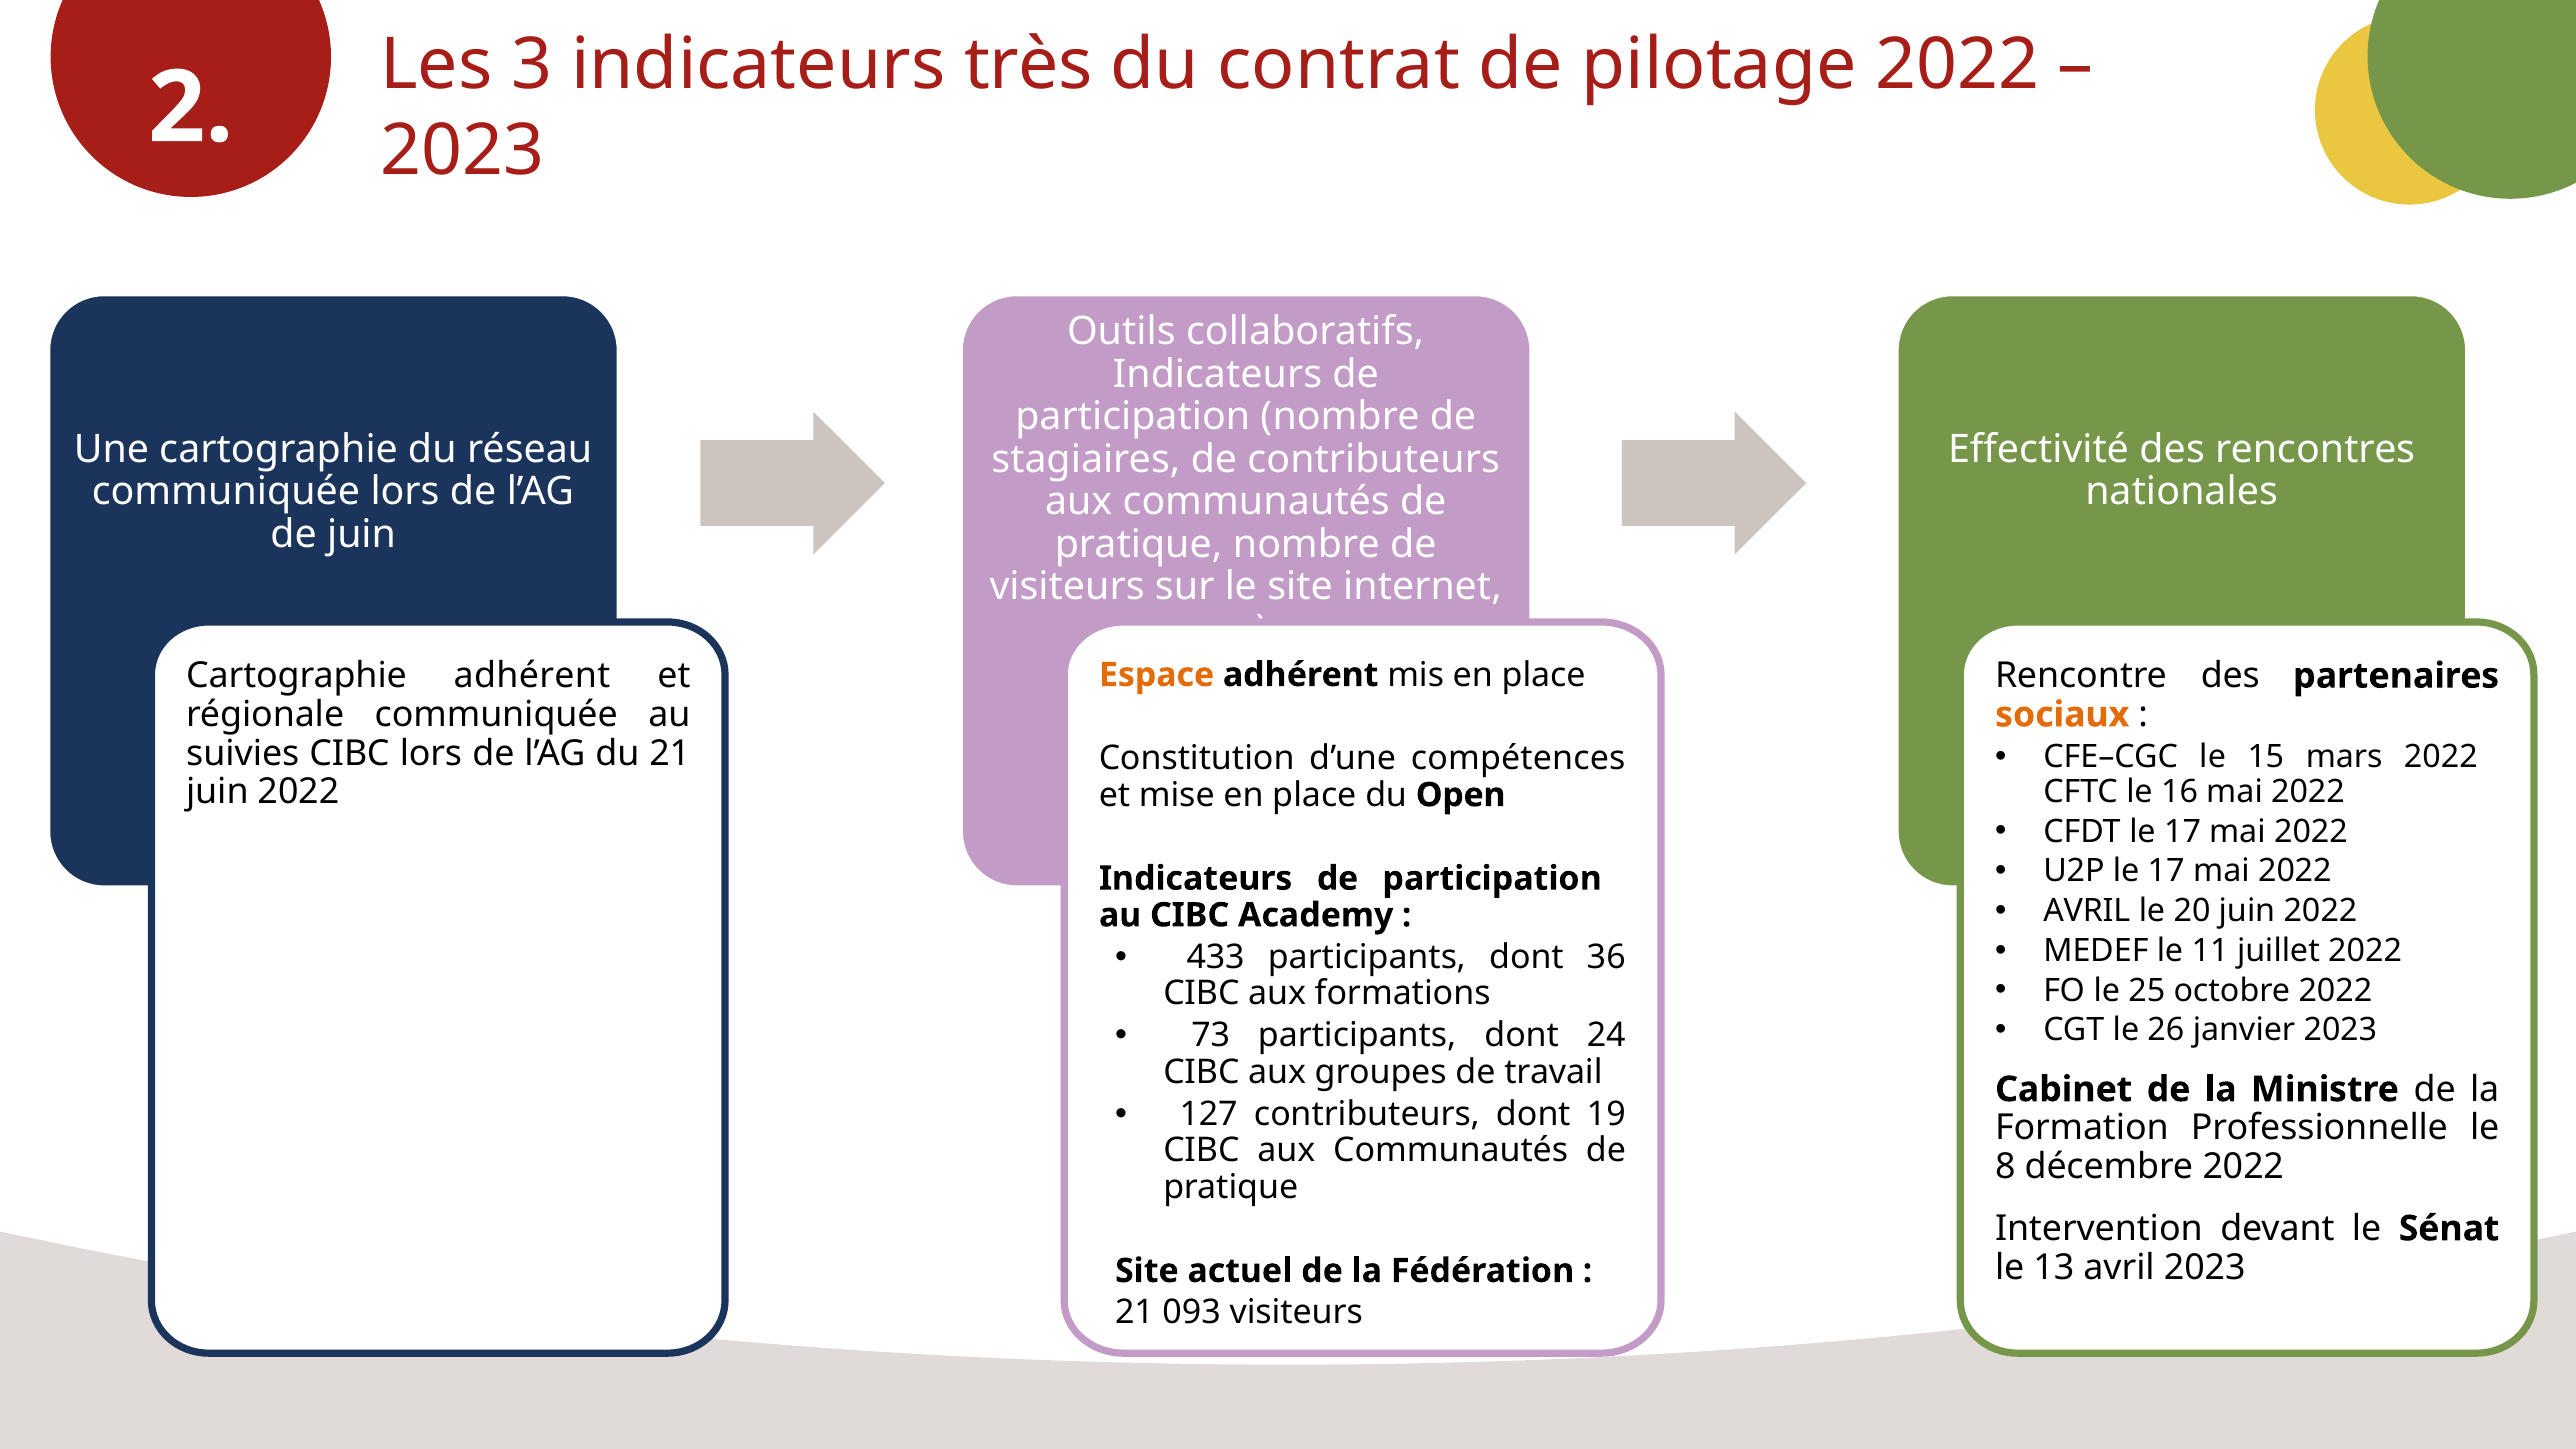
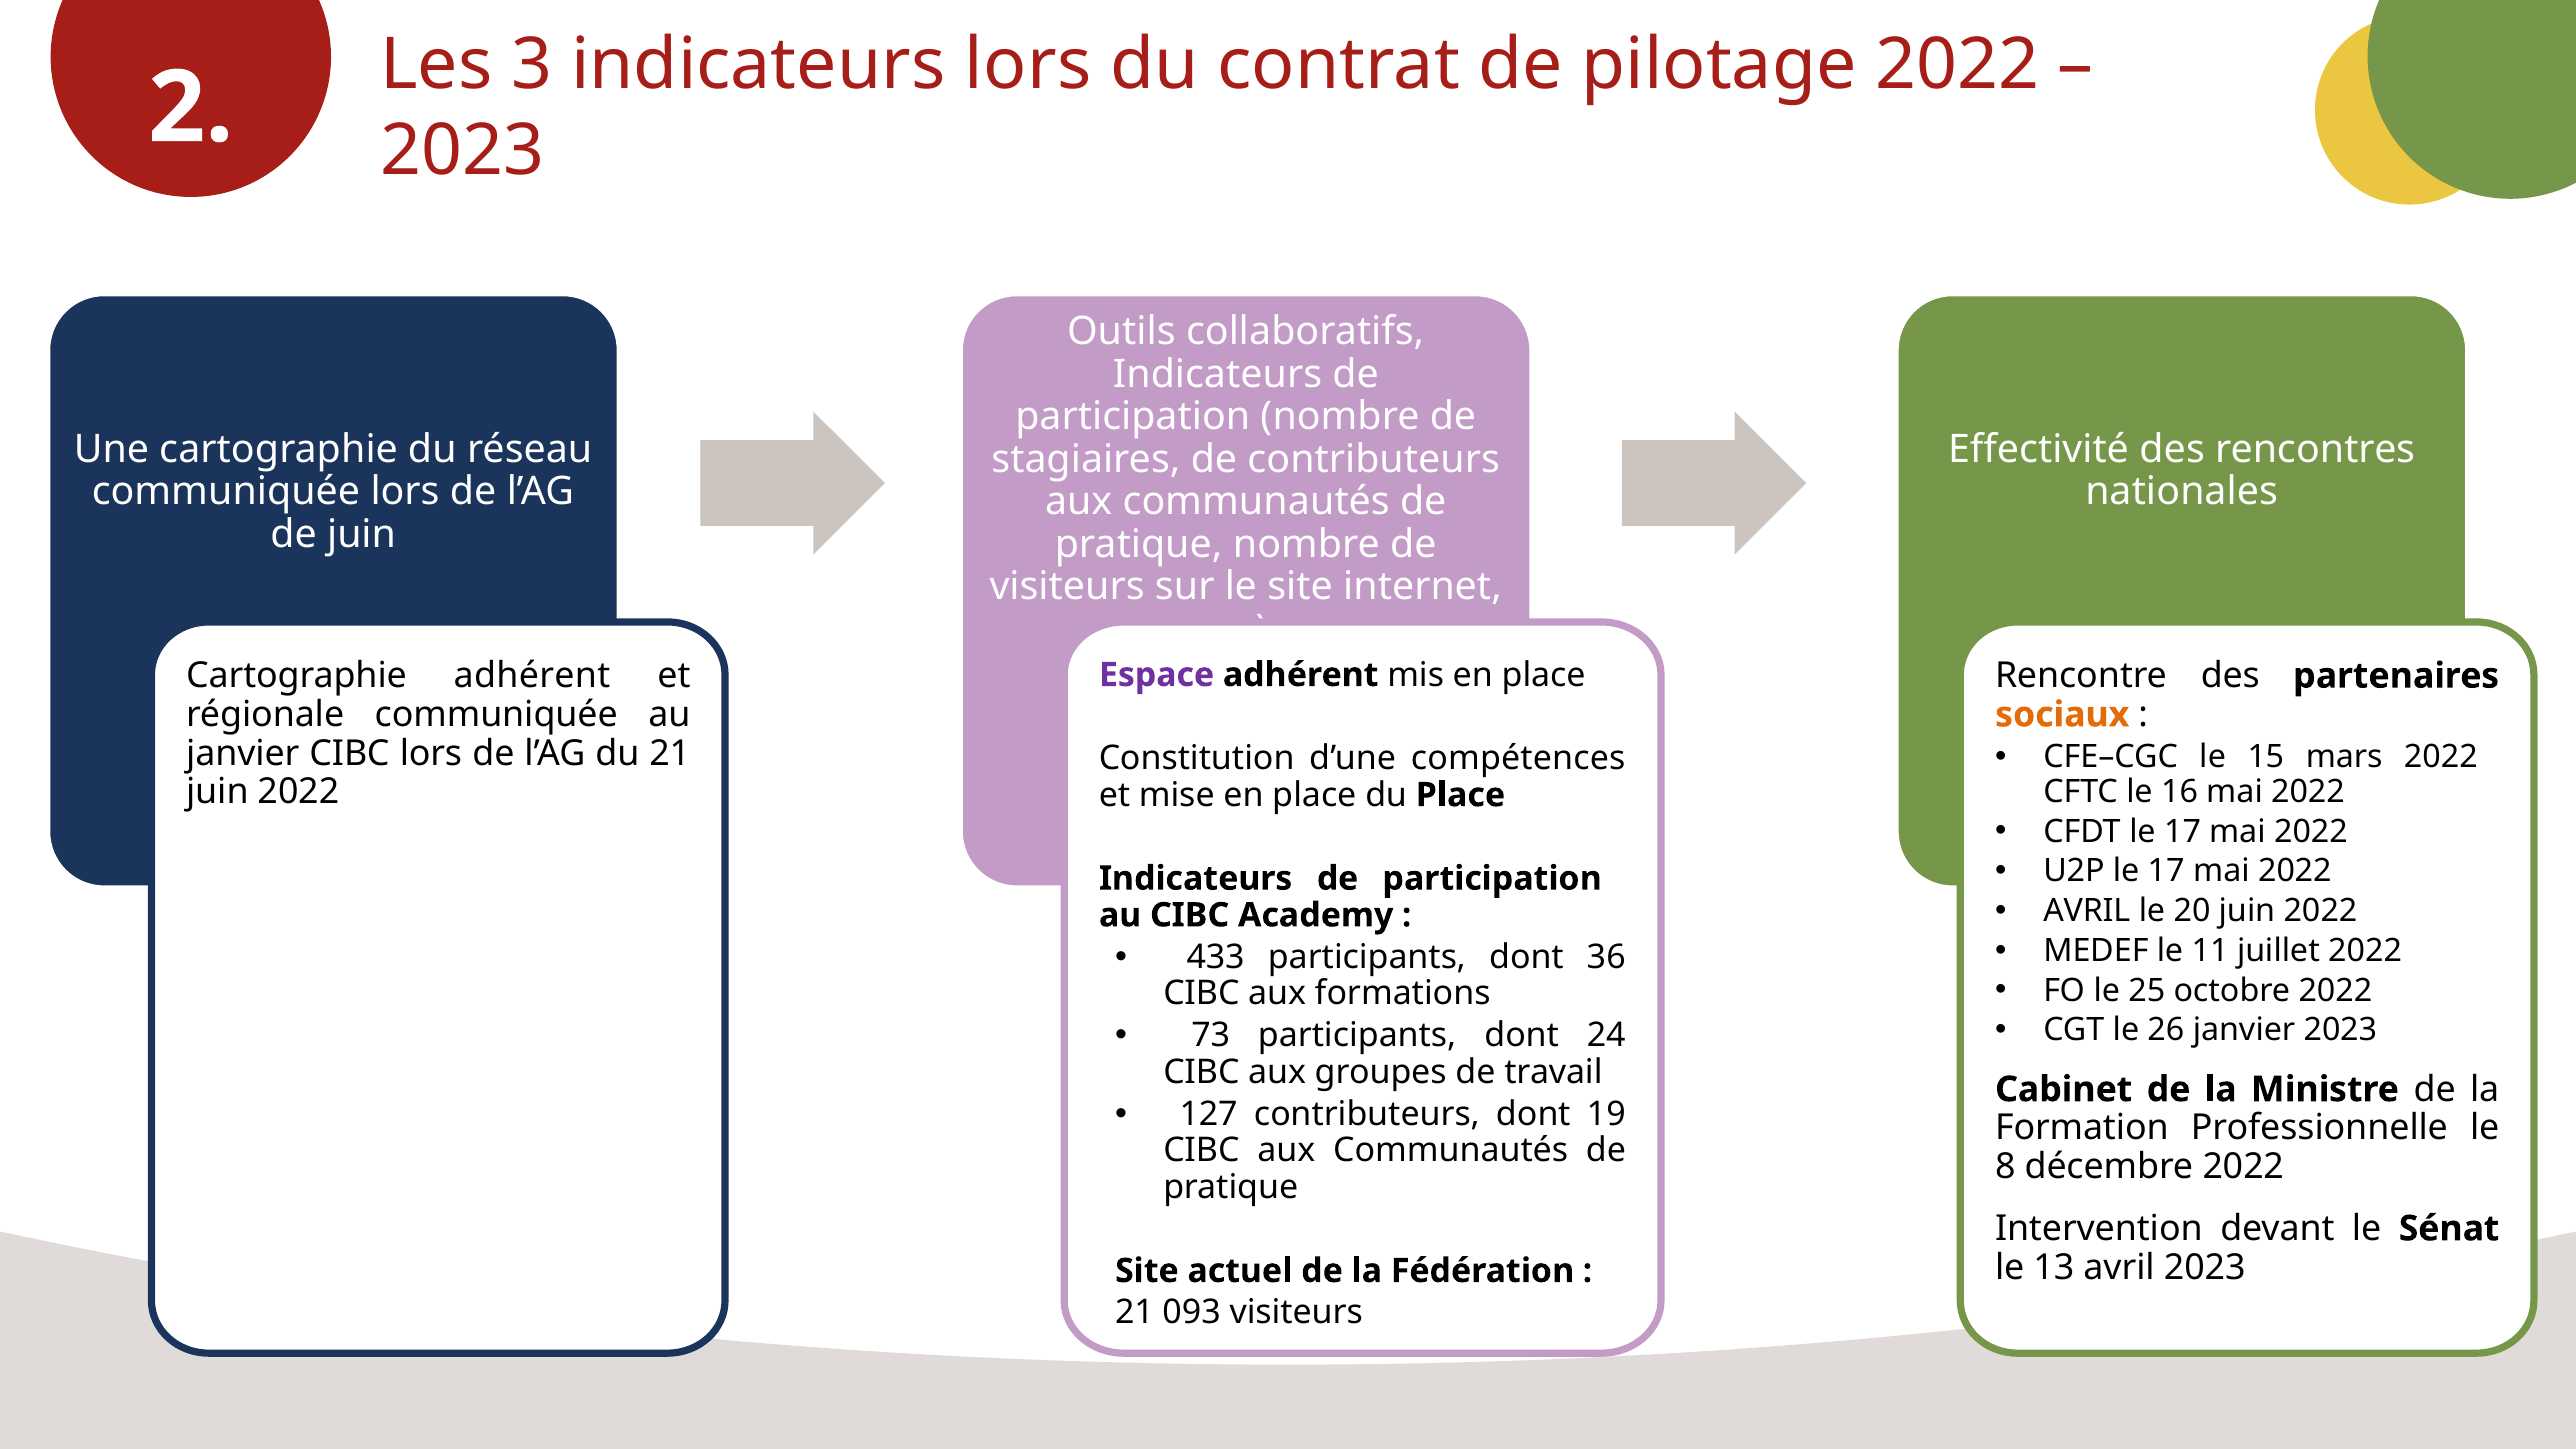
indicateurs très: très -> lors
Espace colour: orange -> purple
suivies at (243, 753): suivies -> janvier
du Open: Open -> Place
